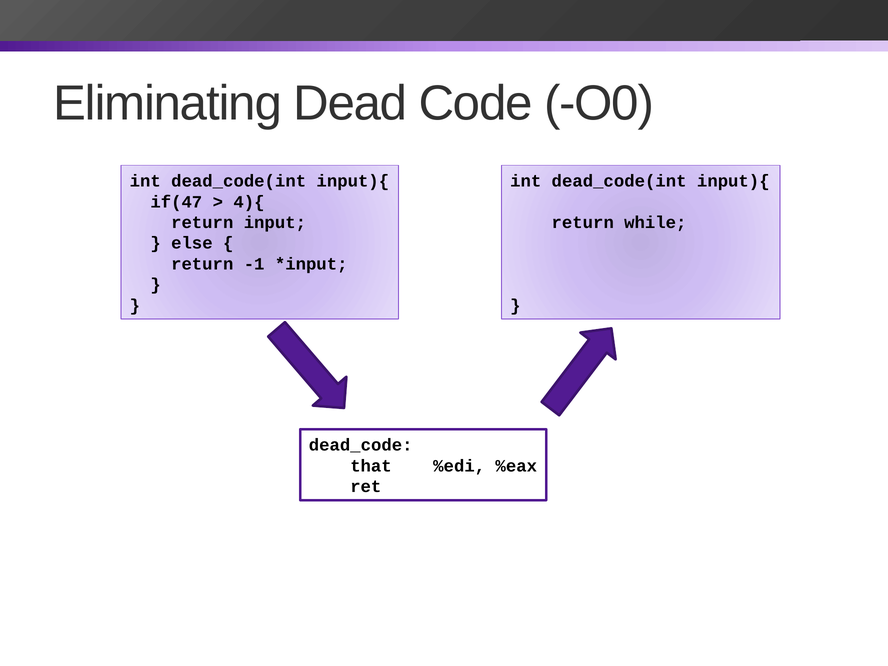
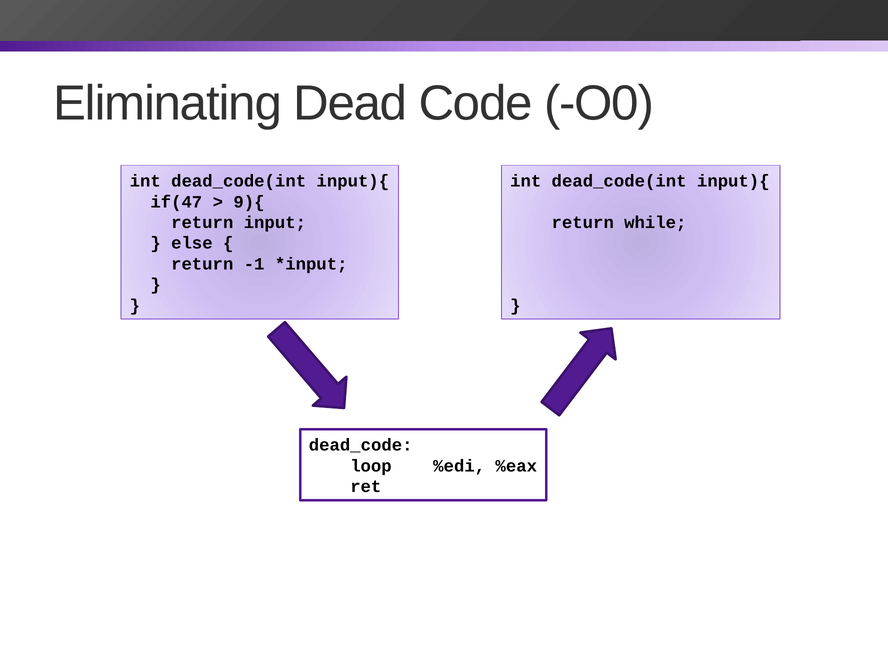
4){: 4){ -> 9){
that: that -> loop
